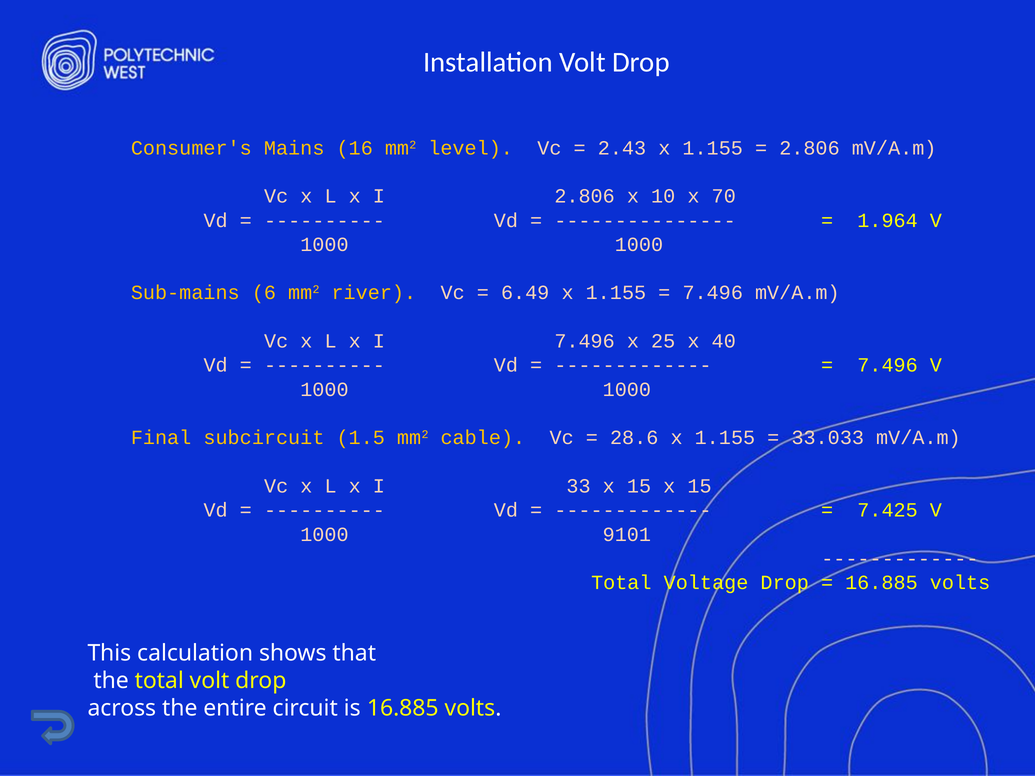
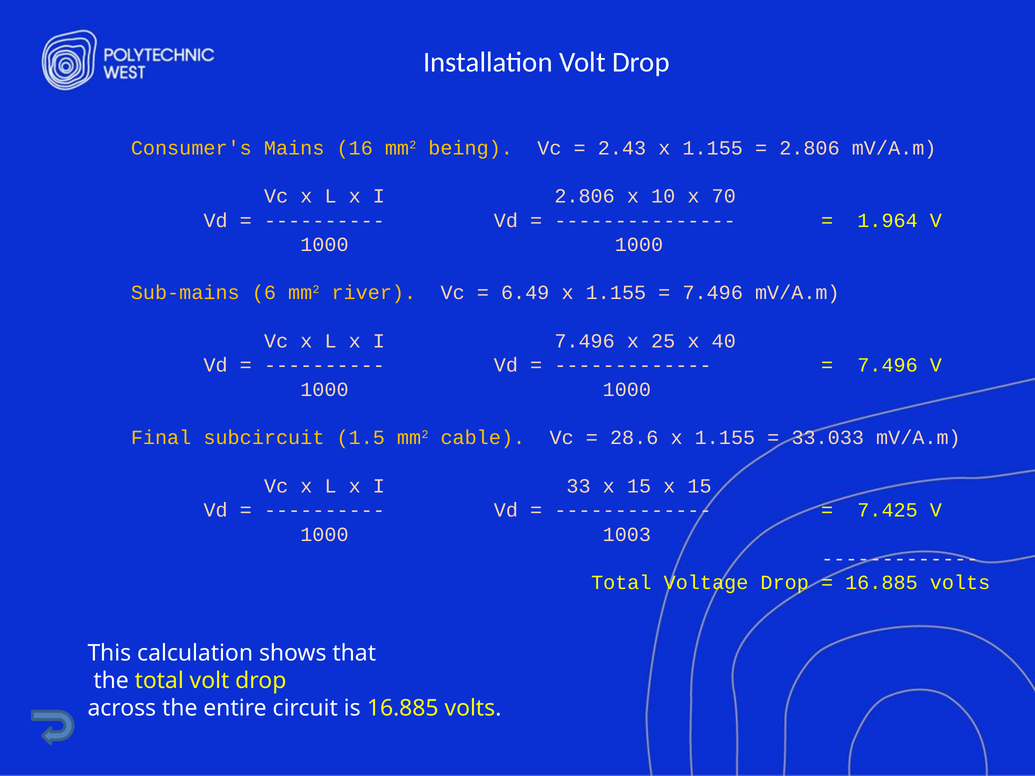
level: level -> being
9101: 9101 -> 1003
